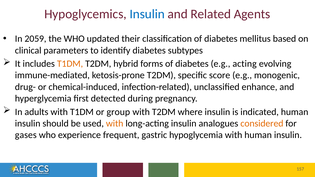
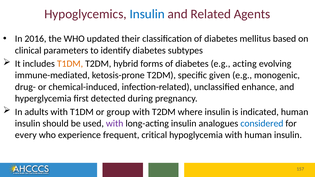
2059: 2059 -> 2016
score: score -> given
with at (115, 124) colour: orange -> purple
considered colour: orange -> blue
gases: gases -> every
gastric: gastric -> critical
